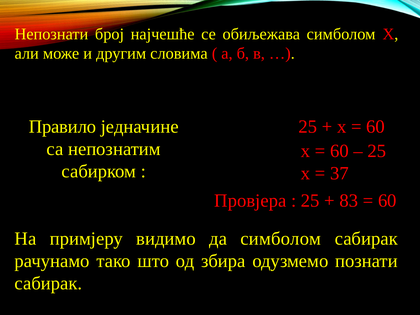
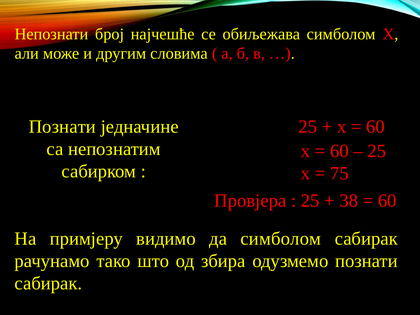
Правило at (62, 127): Правило -> Познати
37: 37 -> 75
83: 83 -> 38
